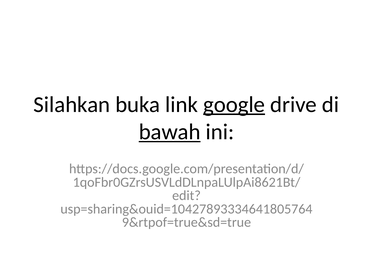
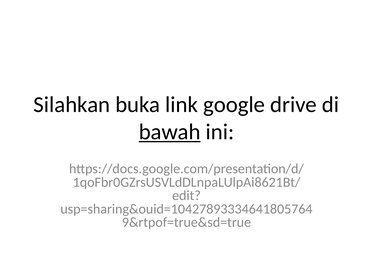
google underline: present -> none
